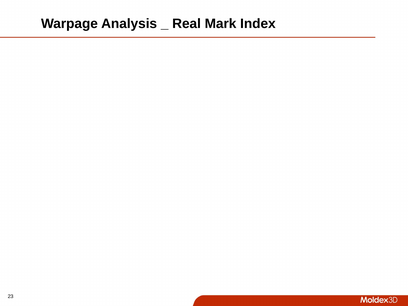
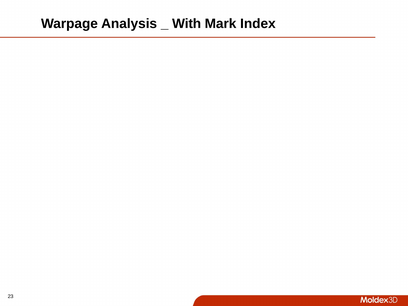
Real: Real -> With
